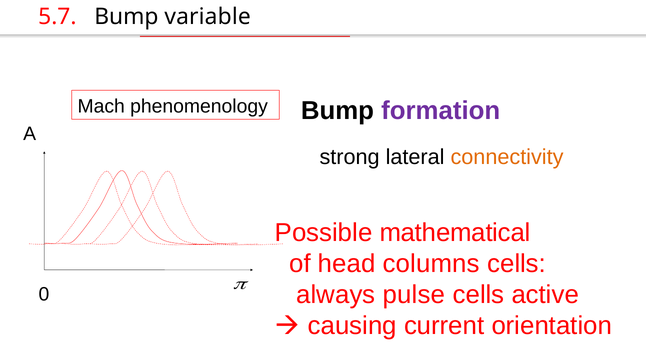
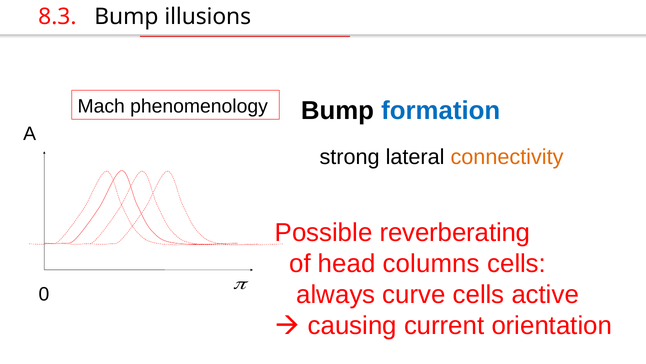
5.7: 5.7 -> 8.3
variable: variable -> illusions
formation colour: purple -> blue
mathematical: mathematical -> reverberating
pulse: pulse -> curve
